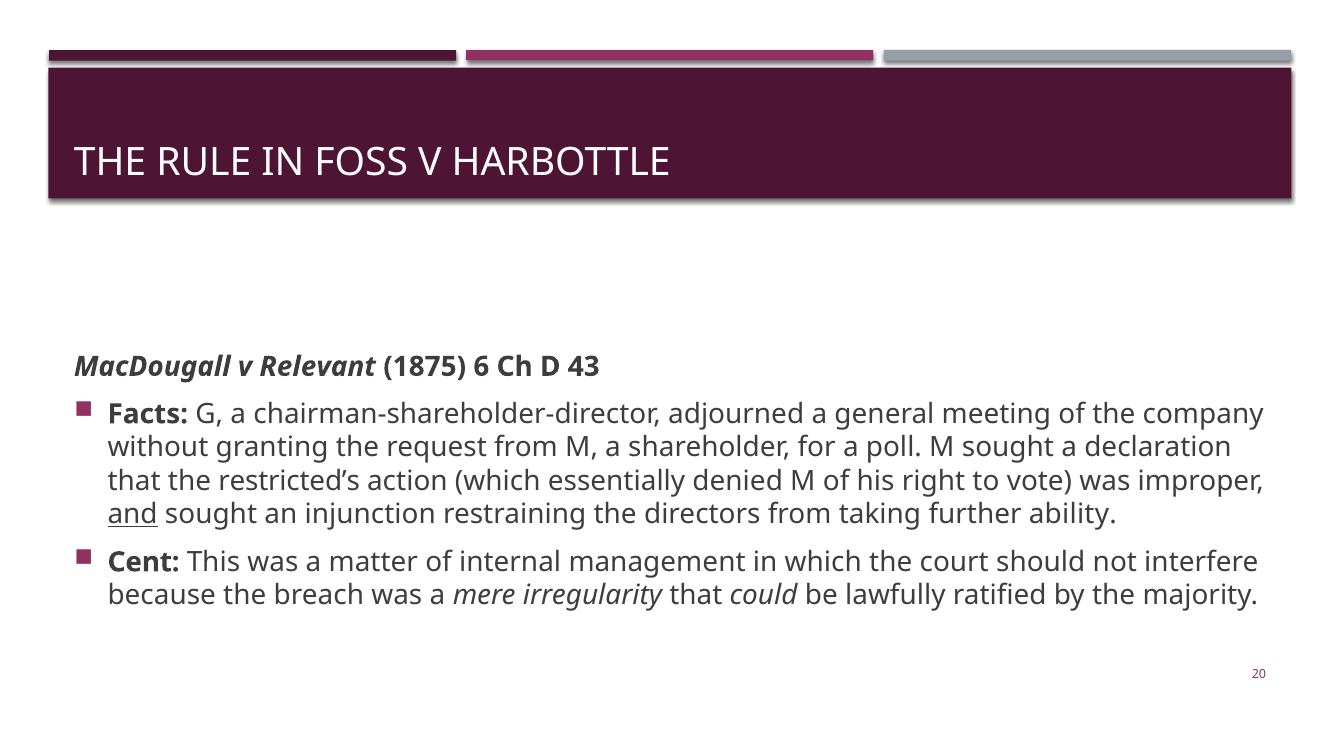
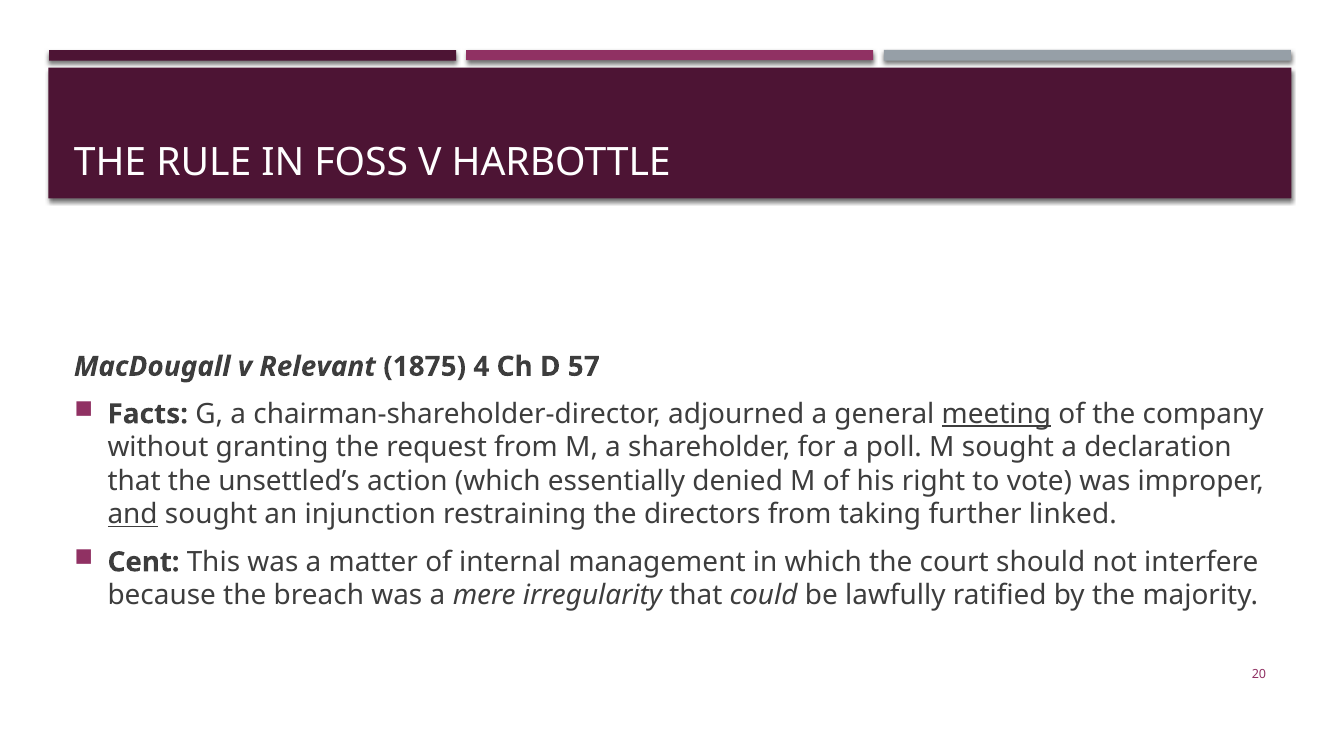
6: 6 -> 4
43: 43 -> 57
meeting underline: none -> present
restricted’s: restricted’s -> unsettled’s
ability: ability -> linked
